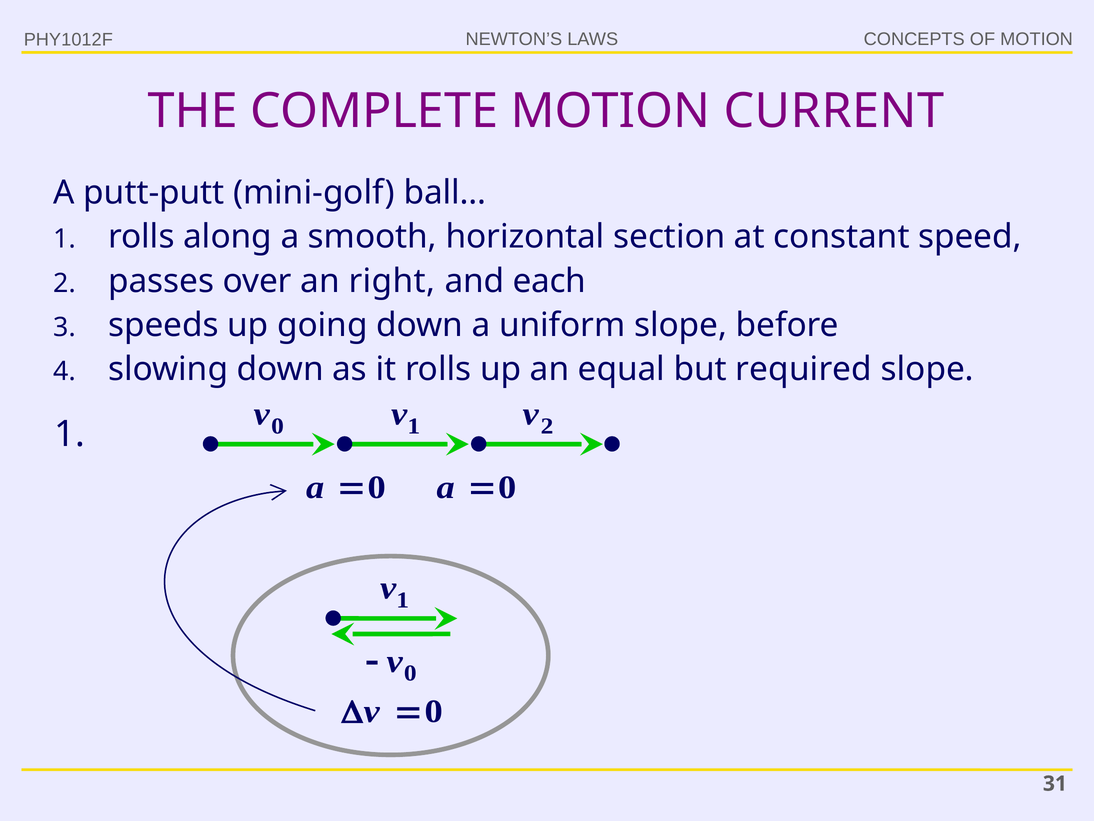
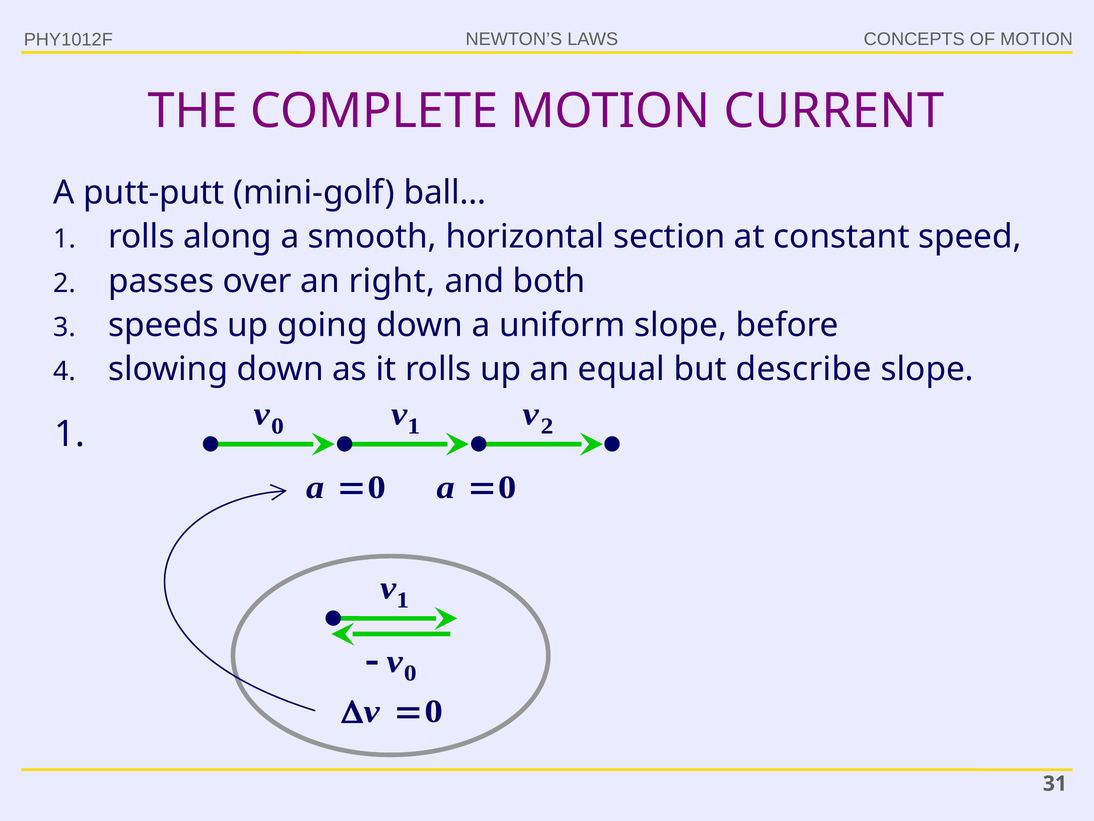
each: each -> both
required: required -> describe
